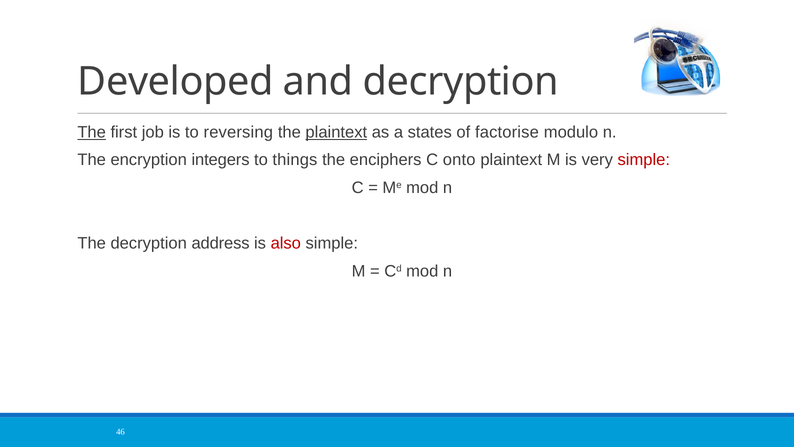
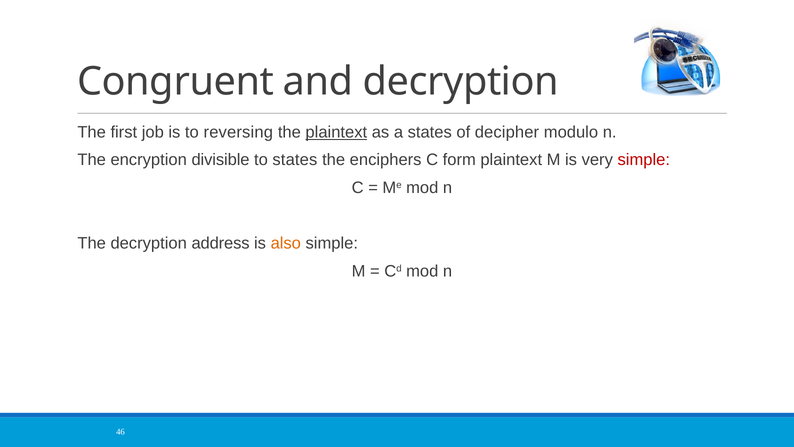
Developed: Developed -> Congruent
The at (92, 132) underline: present -> none
factorise: factorise -> decipher
integers: integers -> divisible
to things: things -> states
onto: onto -> form
also colour: red -> orange
